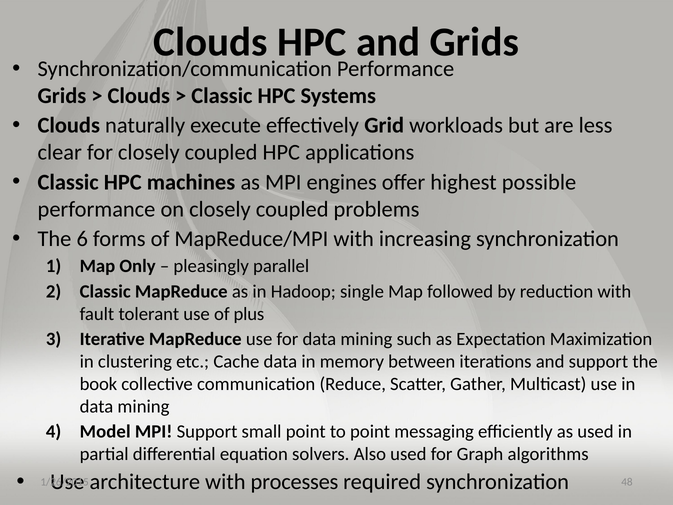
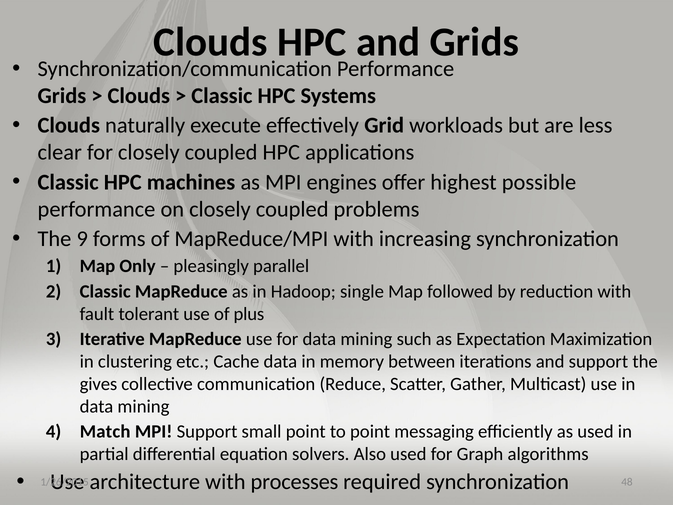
6: 6 -> 9
book: book -> gives
Model: Model -> Match
